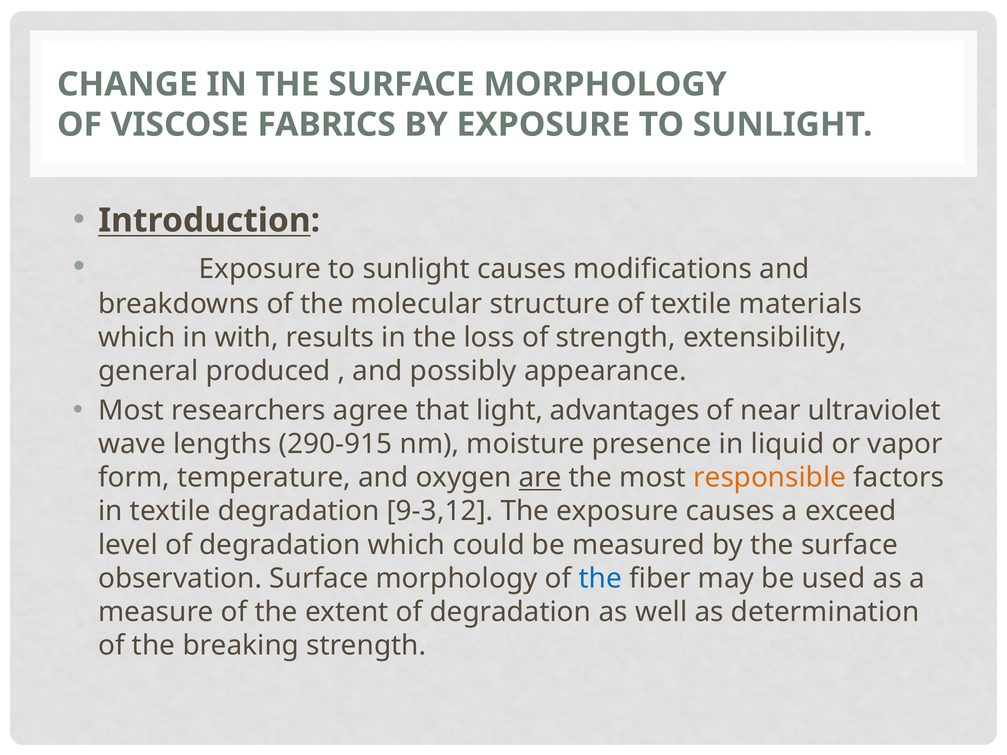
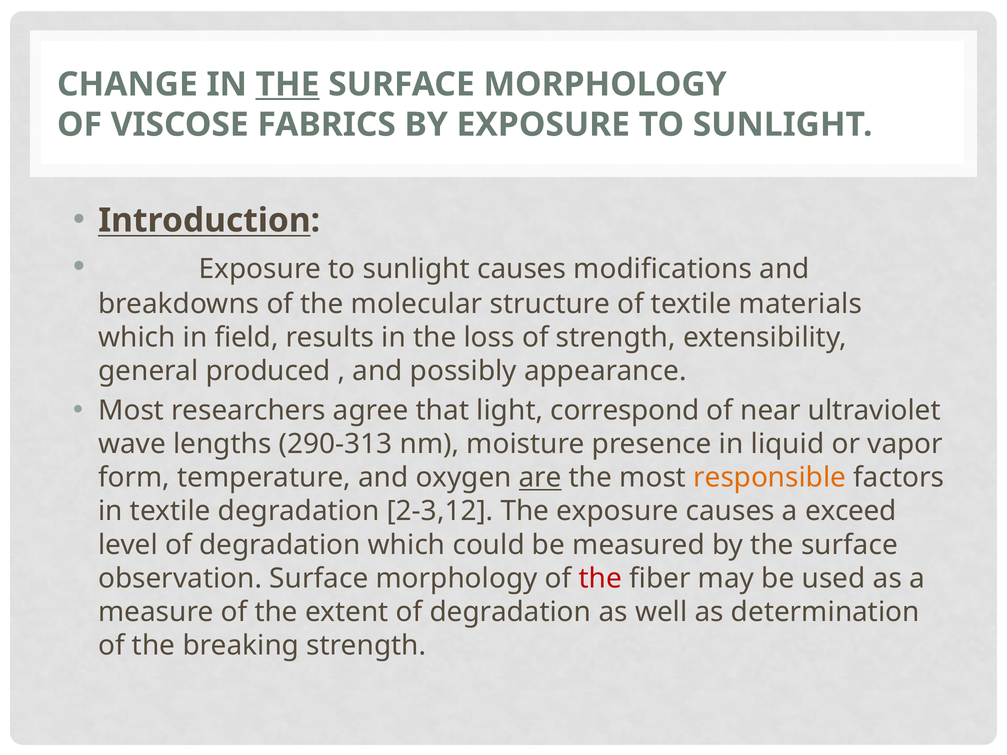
THE at (287, 84) underline: none -> present
with: with -> field
advantages: advantages -> correspond
290-915: 290-915 -> 290-313
9-3,12: 9-3,12 -> 2-3,12
the at (600, 579) colour: blue -> red
